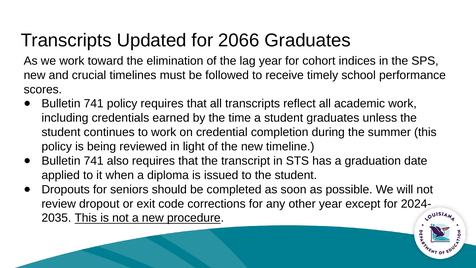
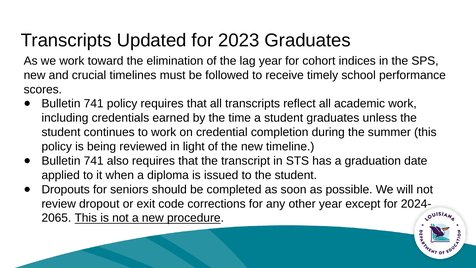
2066: 2066 -> 2023
2035: 2035 -> 2065
